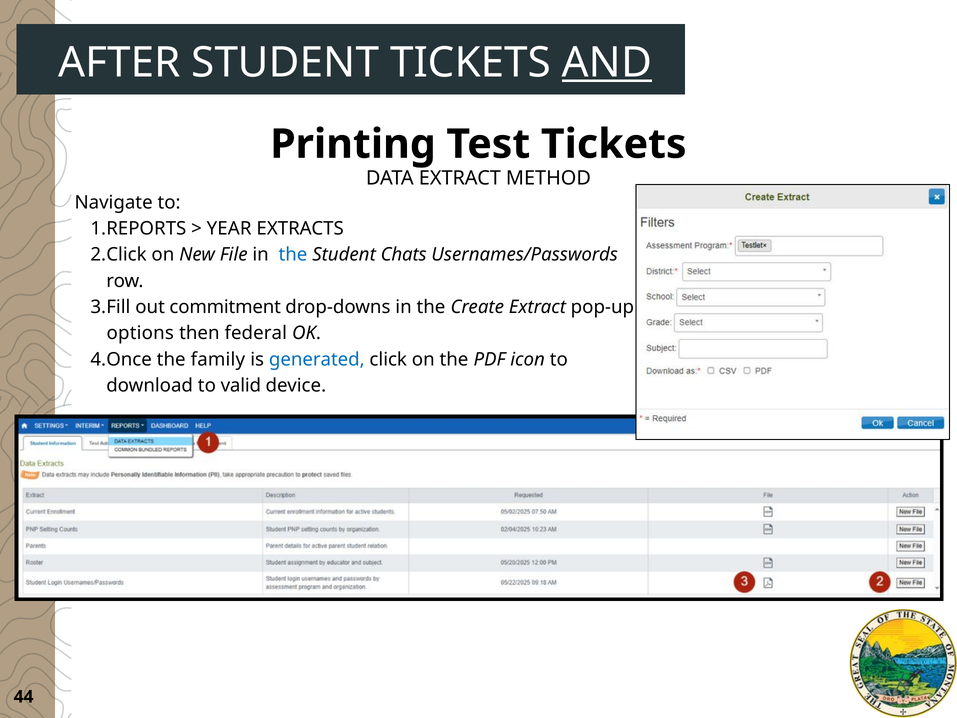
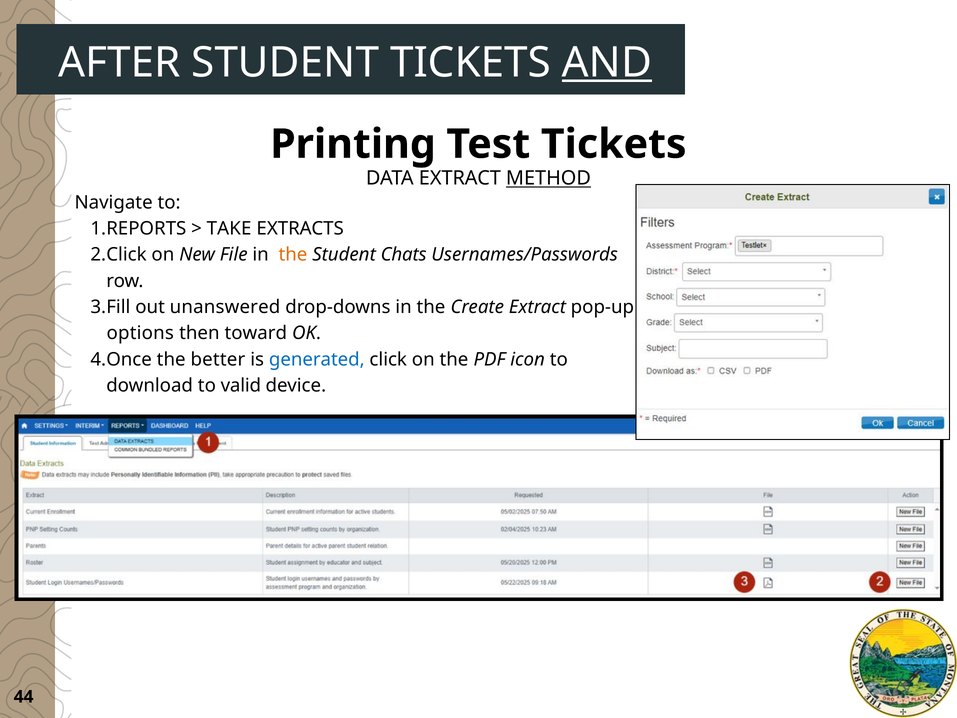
METHOD underline: none -> present
YEAR: YEAR -> TAKE
the at (293, 255) colour: blue -> orange
commitment: commitment -> unanswered
federal: federal -> toward
family: family -> better
